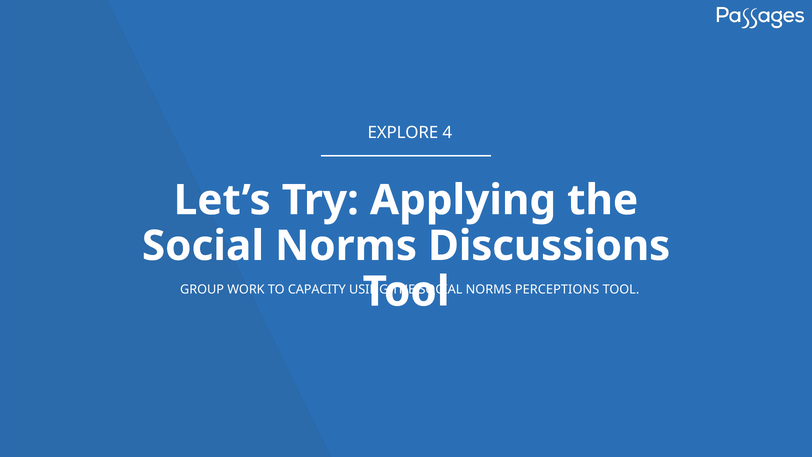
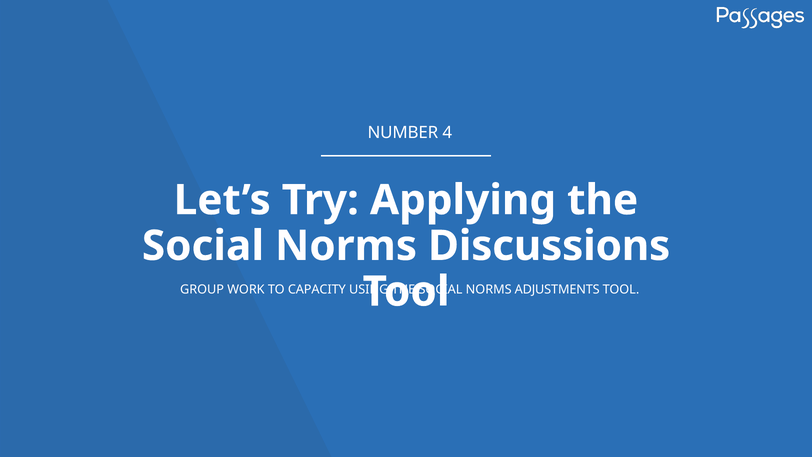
EXPLORE: EXPLORE -> NUMBER
PERCEPTIONS: PERCEPTIONS -> ADJUSTMENTS
